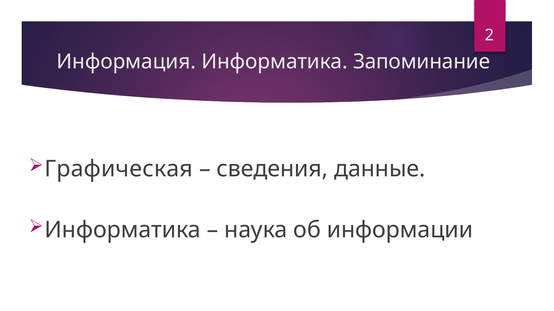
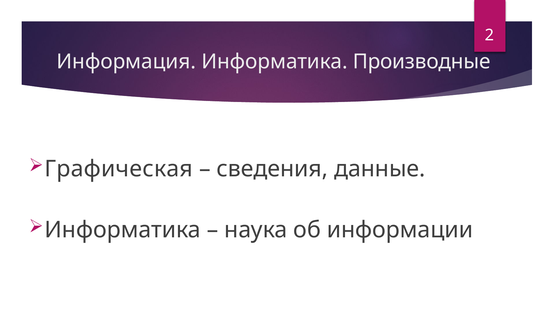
Запоминание: Запоминание -> Производные
